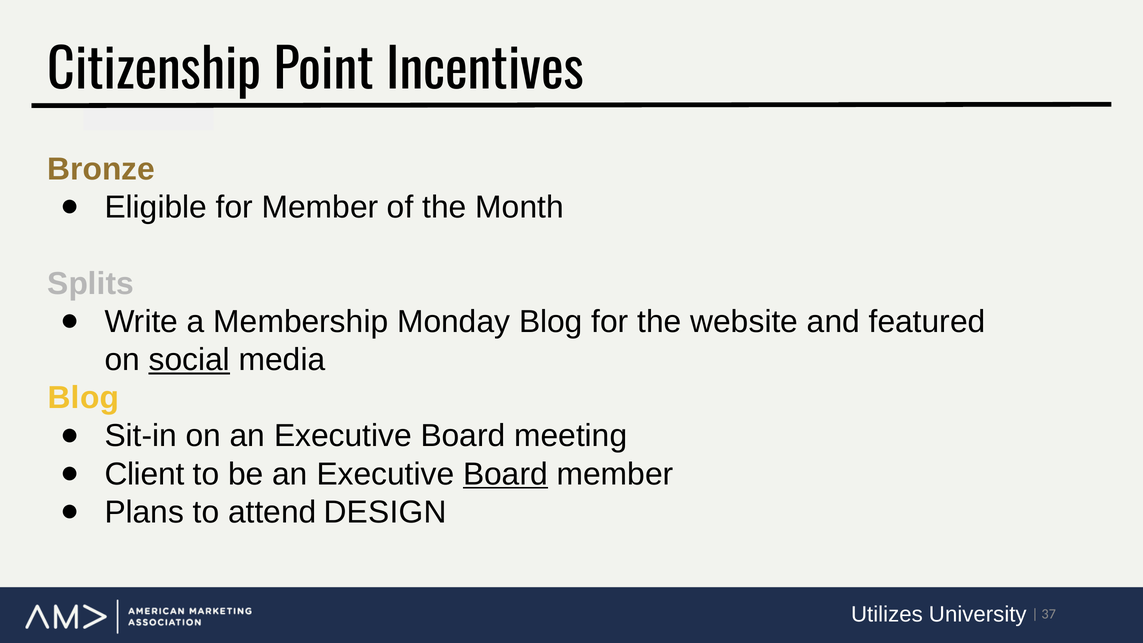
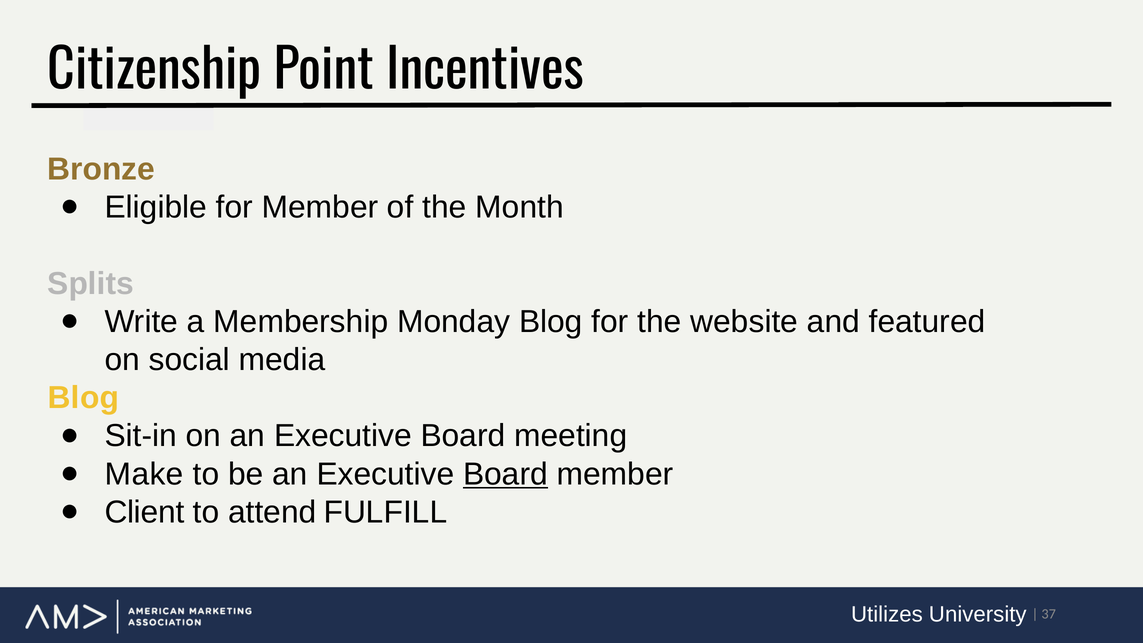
social underline: present -> none
Client: Client -> Make
Plans: Plans -> Client
DESIGN: DESIGN -> FULFILL
